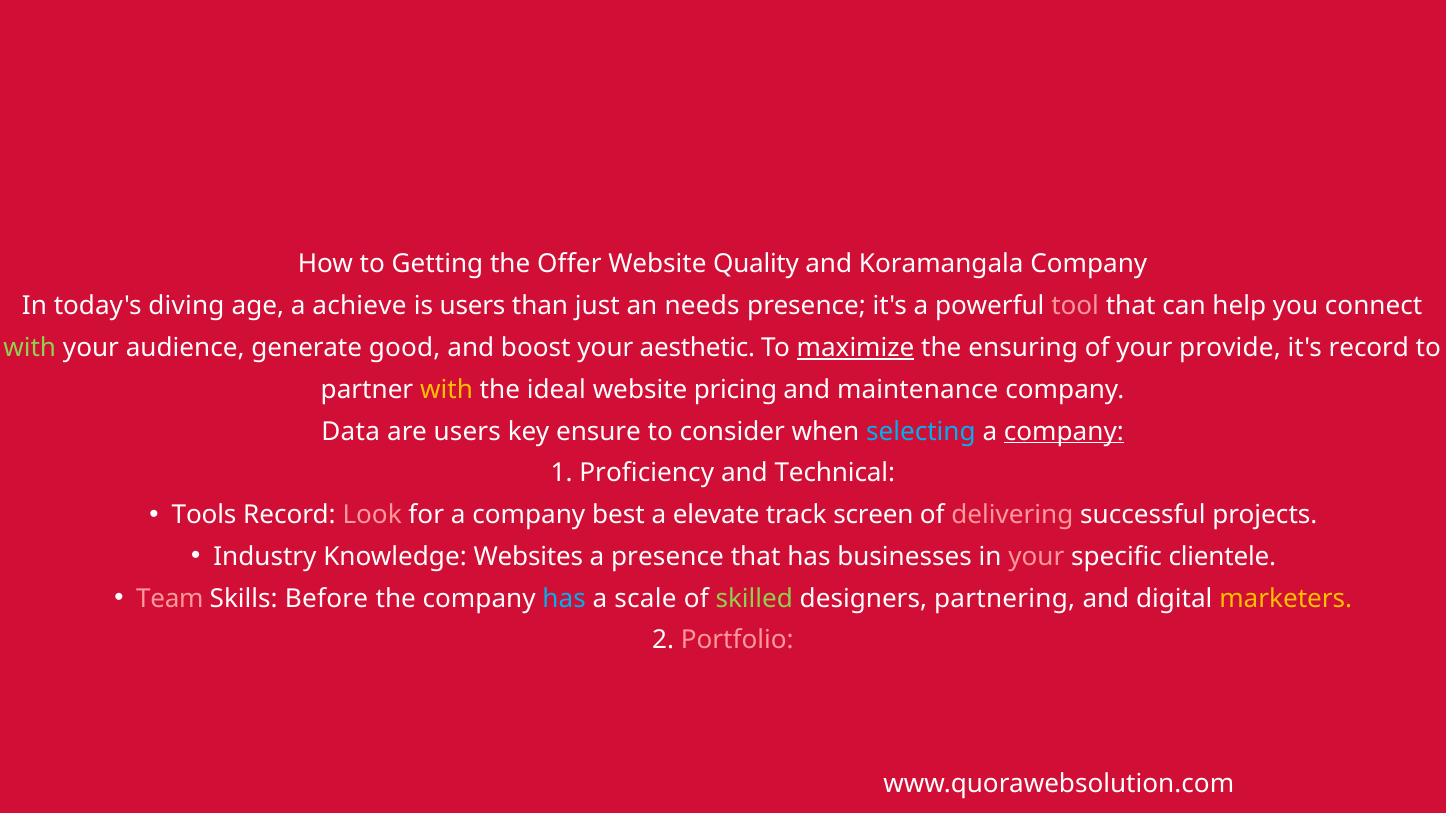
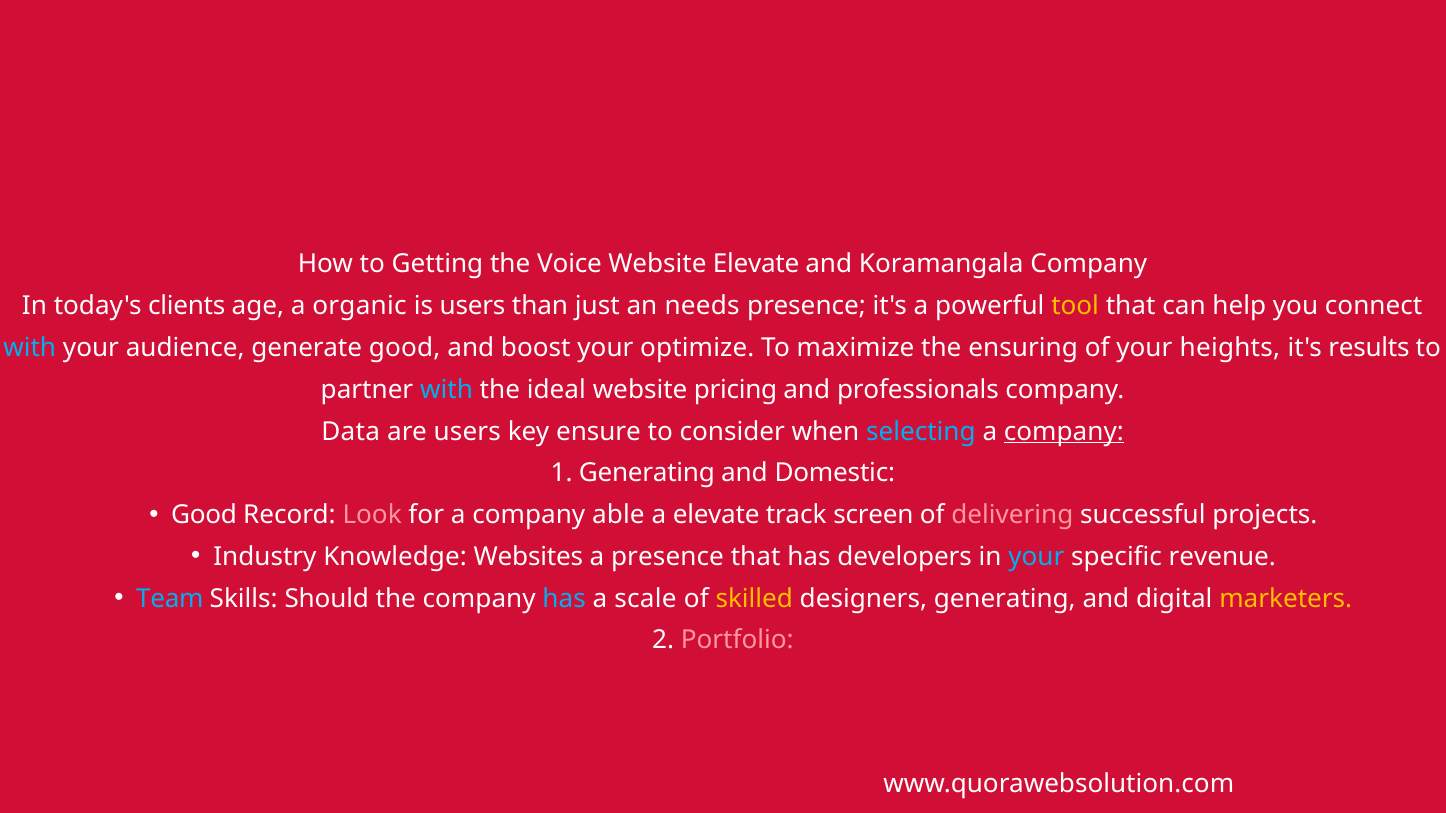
Offer: Offer -> Voice
Website Quality: Quality -> Elevate
diving: diving -> clients
achieve: achieve -> organic
tool colour: pink -> yellow
with at (30, 348) colour: light green -> light blue
aesthetic: aesthetic -> optimize
maximize underline: present -> none
provide: provide -> heights
it's record: record -> results
with at (446, 390) colour: yellow -> light blue
maintenance: maintenance -> professionals
1 Proficiency: Proficiency -> Generating
Technical: Technical -> Domestic
Tools at (204, 515): Tools -> Good
best: best -> able
businesses: businesses -> developers
your at (1036, 557) colour: pink -> light blue
clientele: clientele -> revenue
Team colour: pink -> light blue
Before: Before -> Should
skilled colour: light green -> yellow
designers partnering: partnering -> generating
